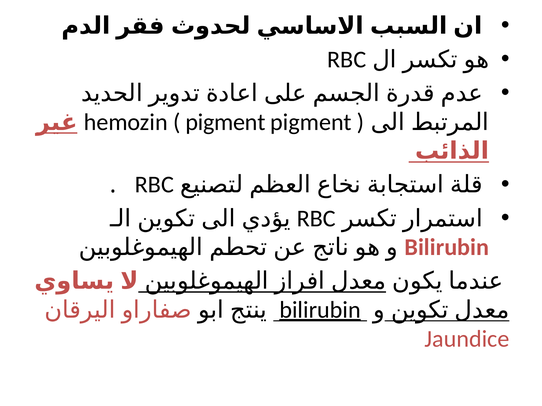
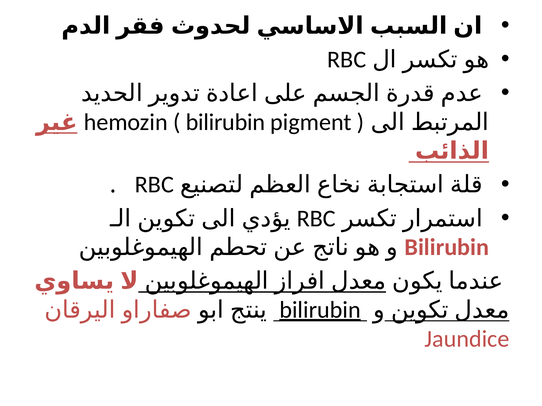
pigment at (225, 122): pigment -> bilirubin
